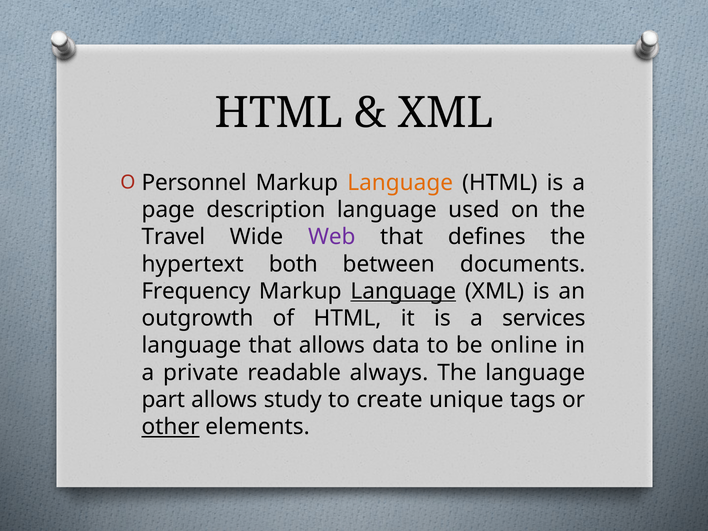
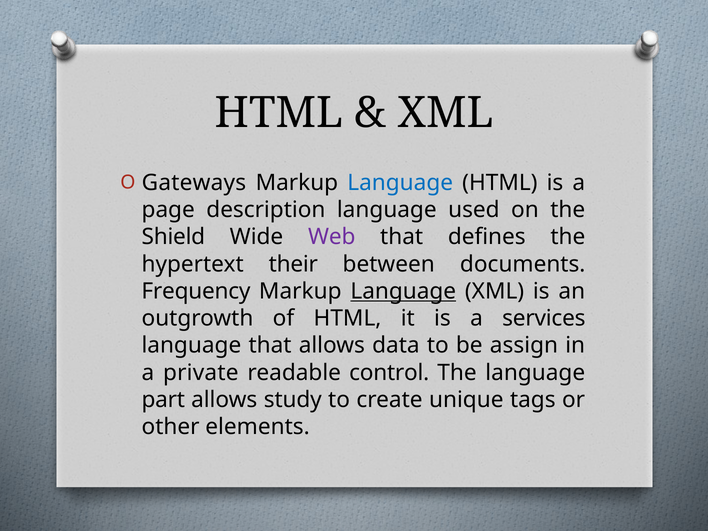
Personnel: Personnel -> Gateways
Language at (400, 183) colour: orange -> blue
Travel: Travel -> Shield
both: both -> their
online: online -> assign
always: always -> control
other underline: present -> none
